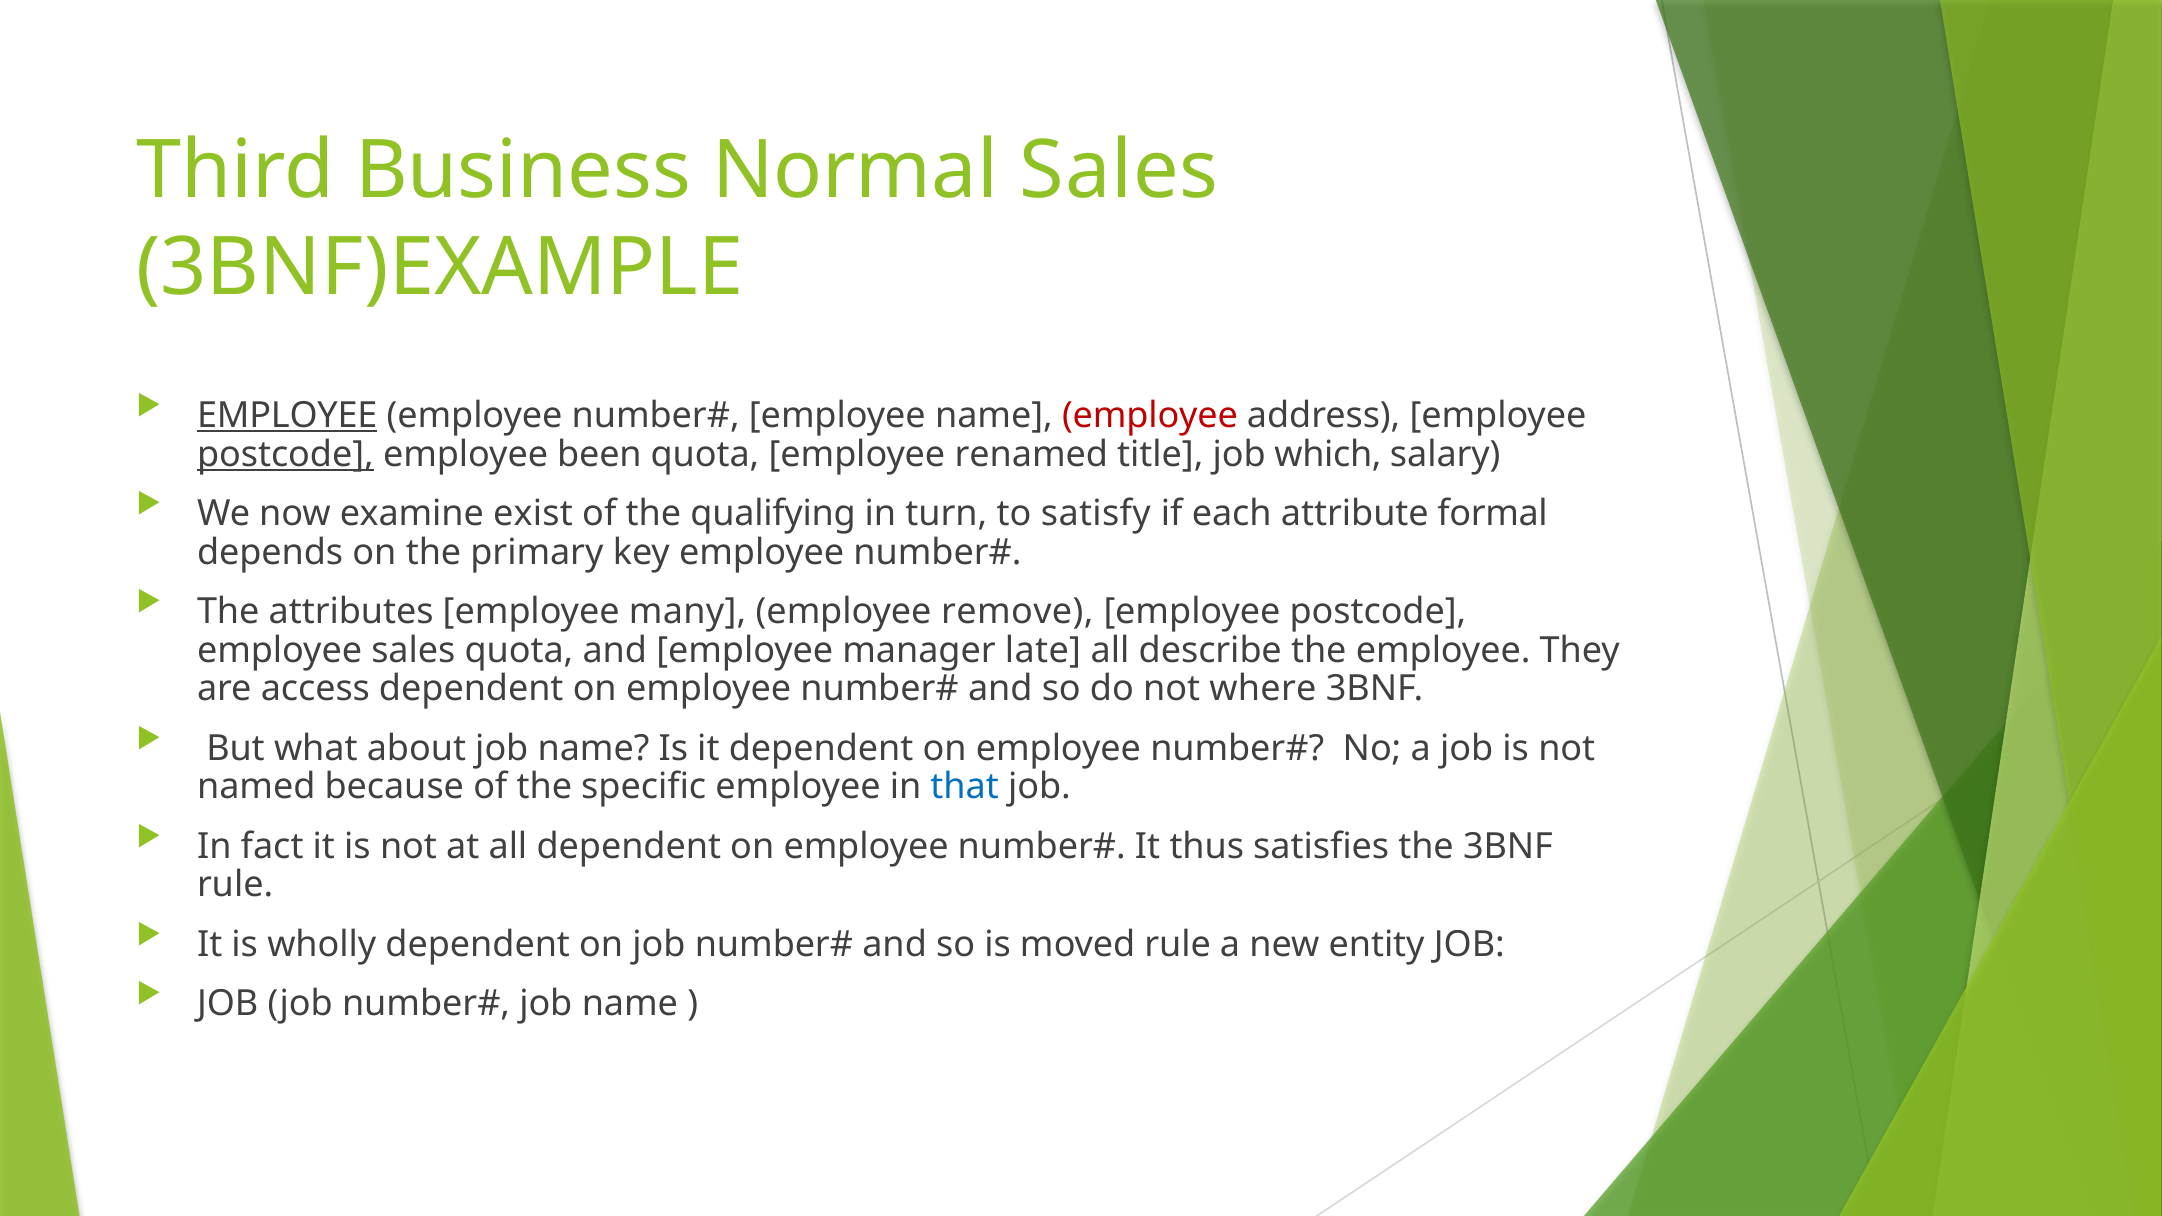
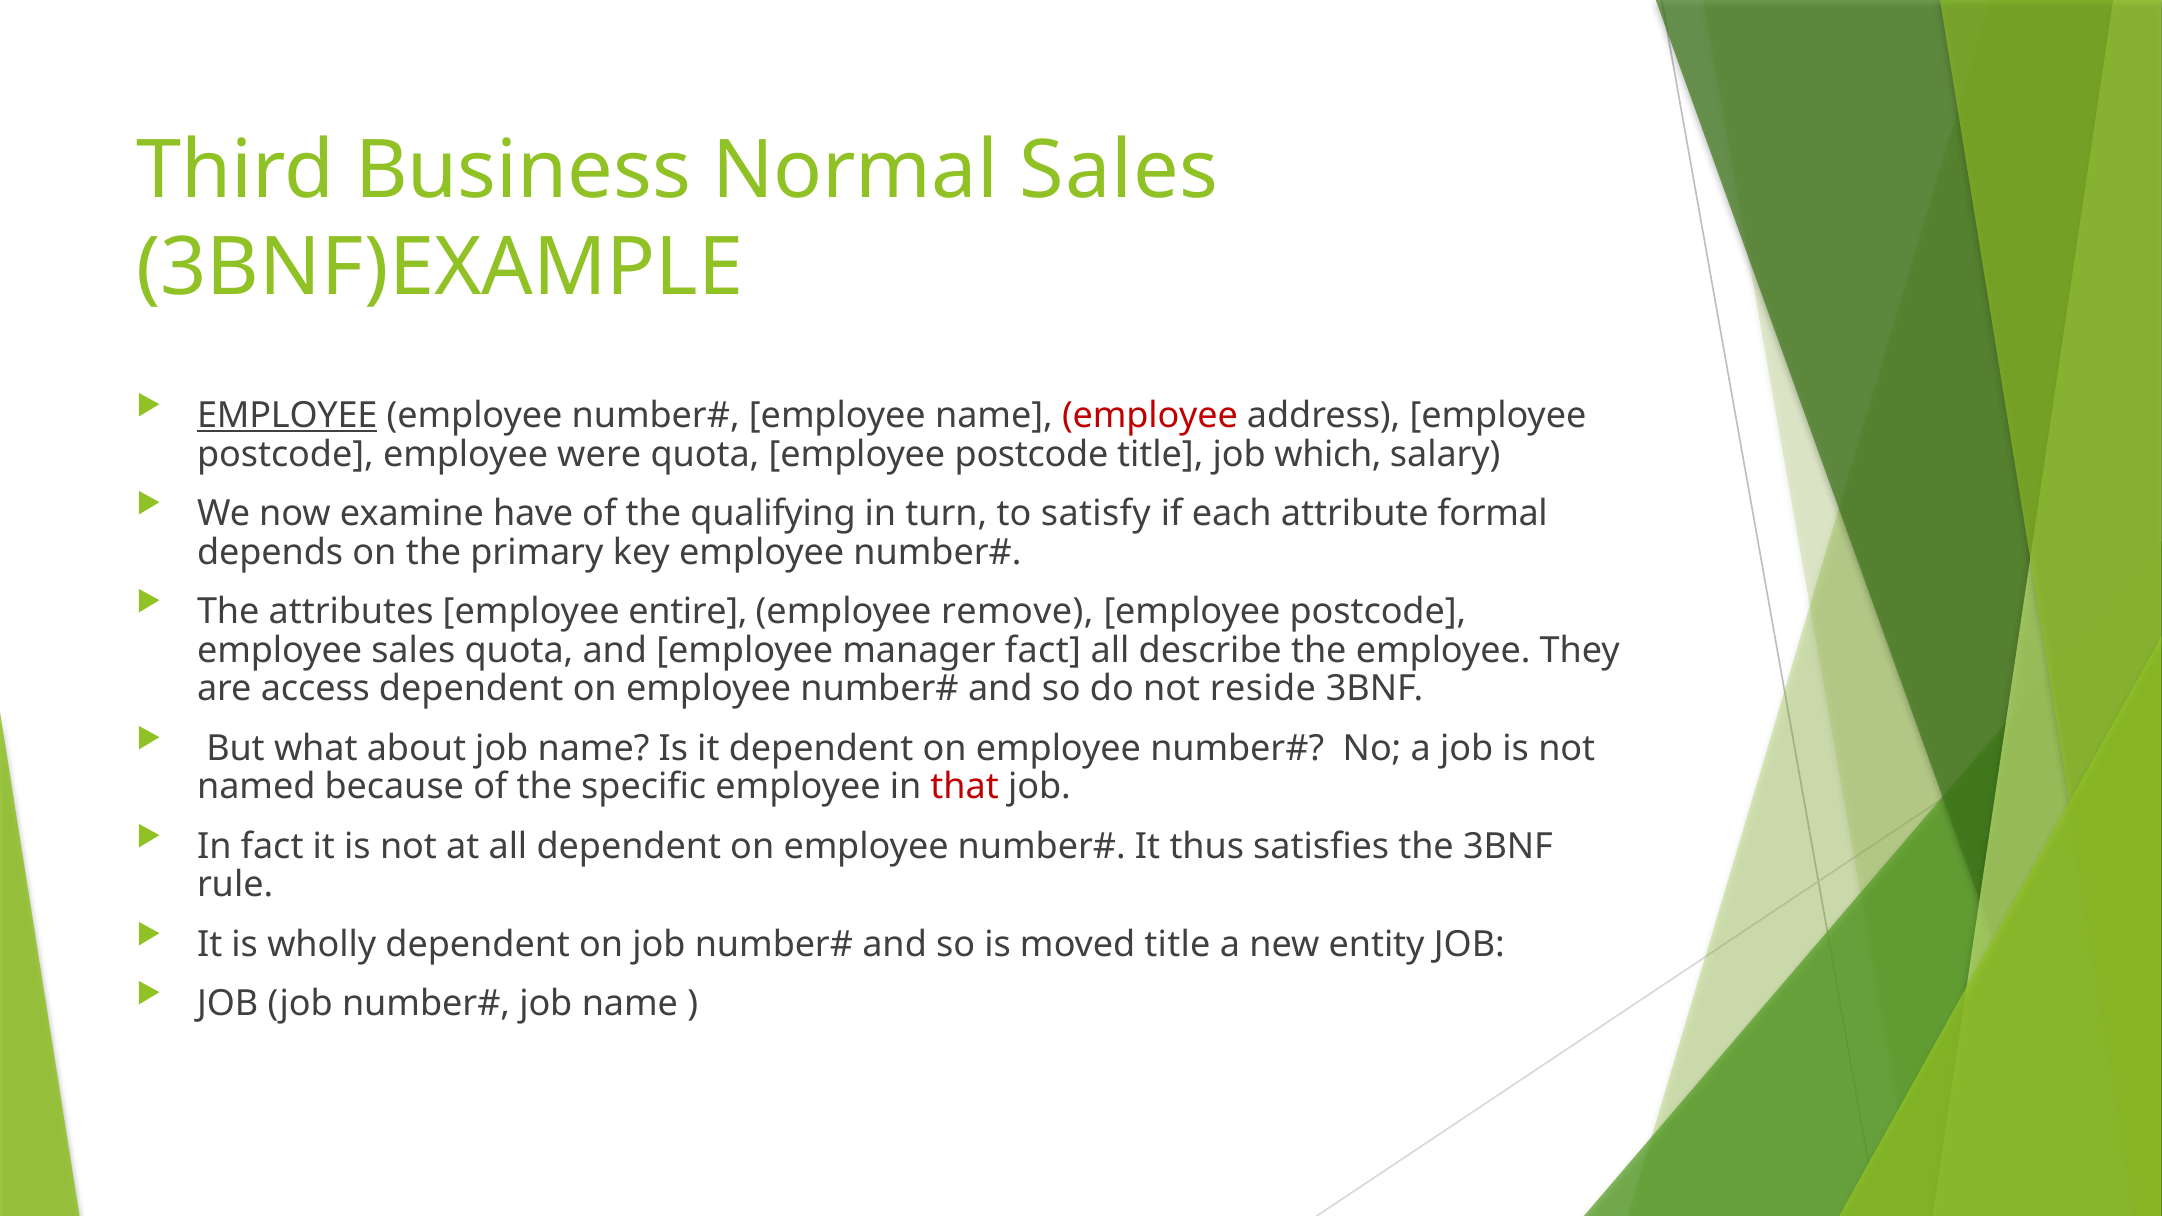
postcode at (285, 454) underline: present -> none
been: been -> were
quota employee renamed: renamed -> postcode
exist: exist -> have
many: many -> entire
manager late: late -> fact
where: where -> reside
that colour: blue -> red
moved rule: rule -> title
